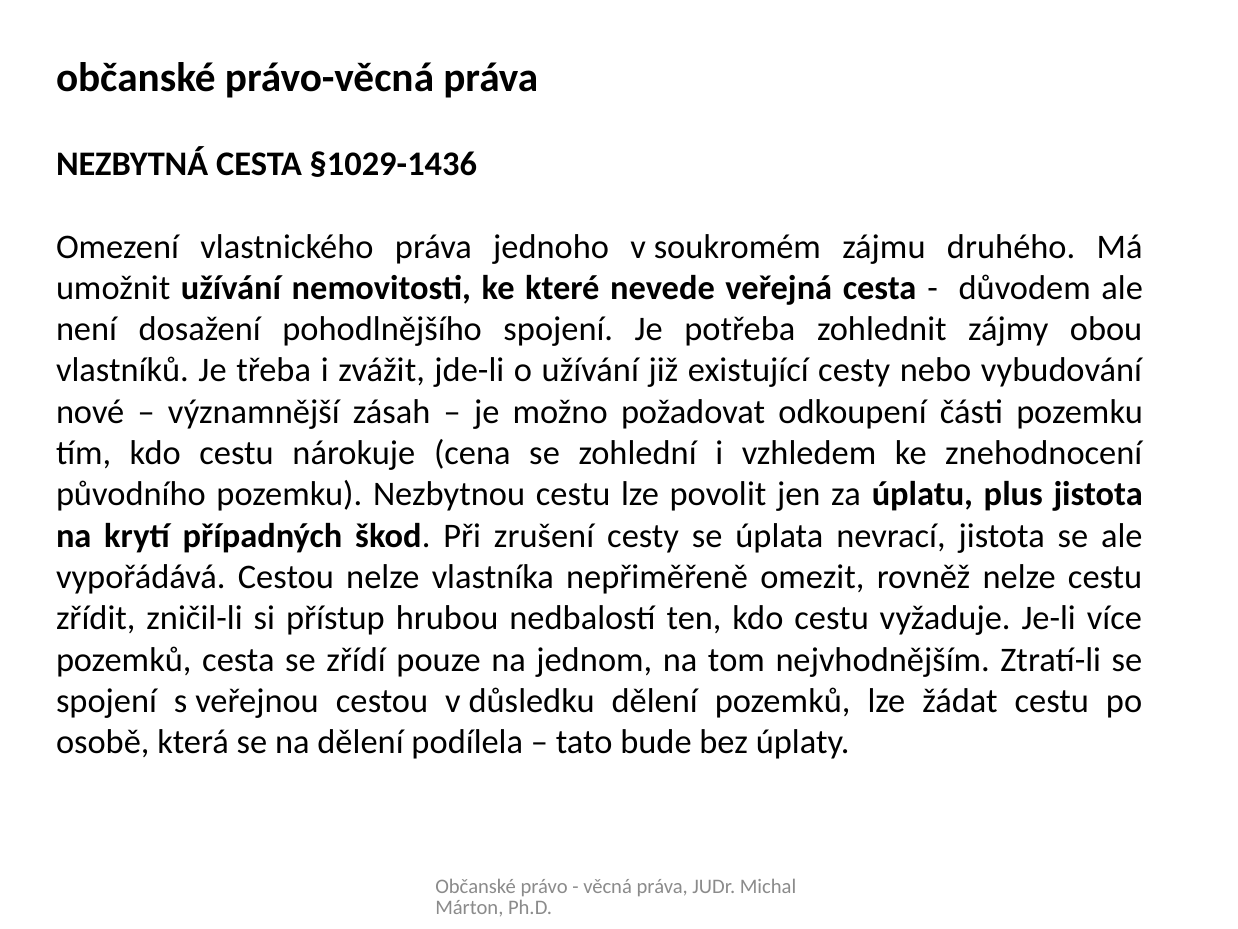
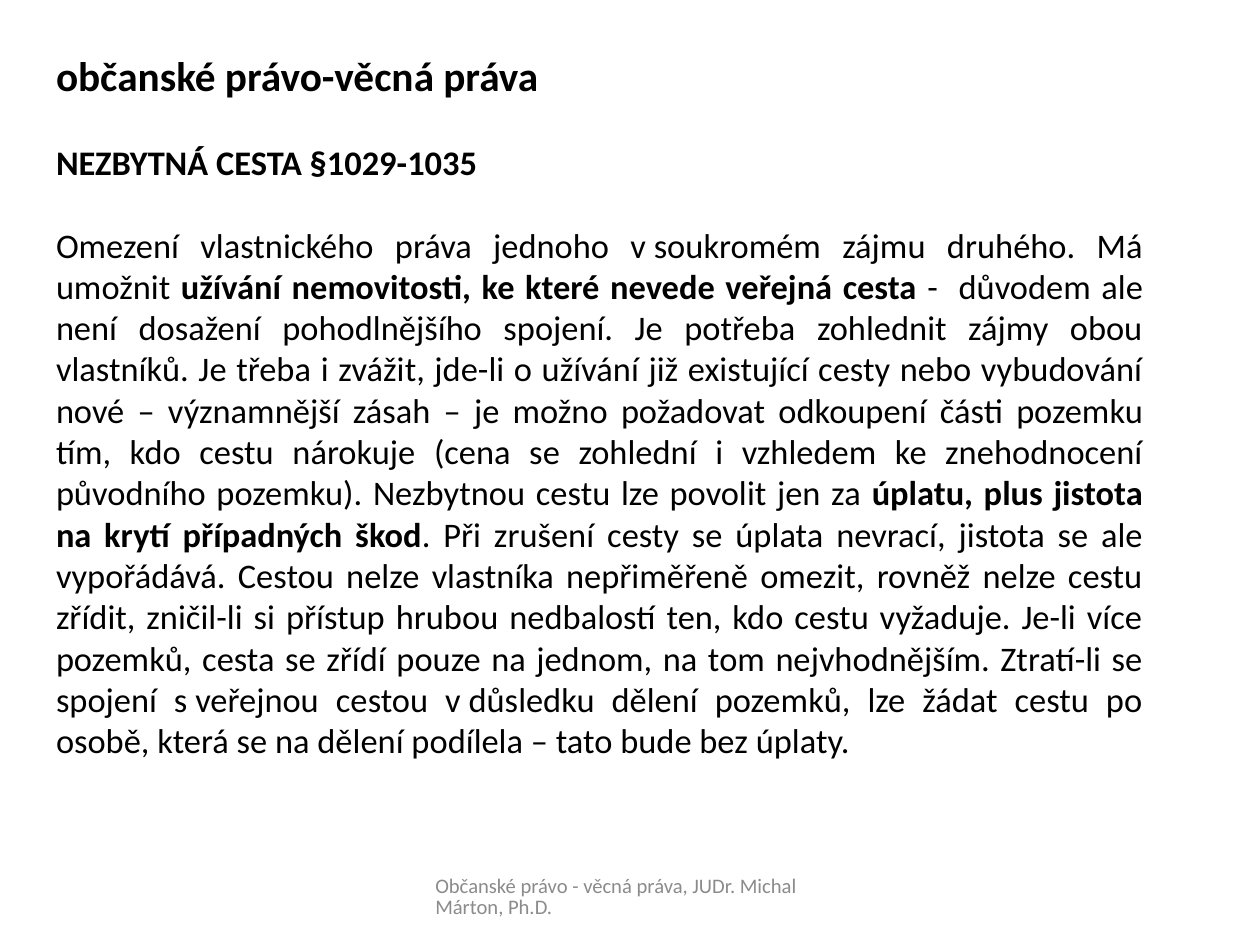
§1029-1436: §1029-1436 -> §1029-1035
